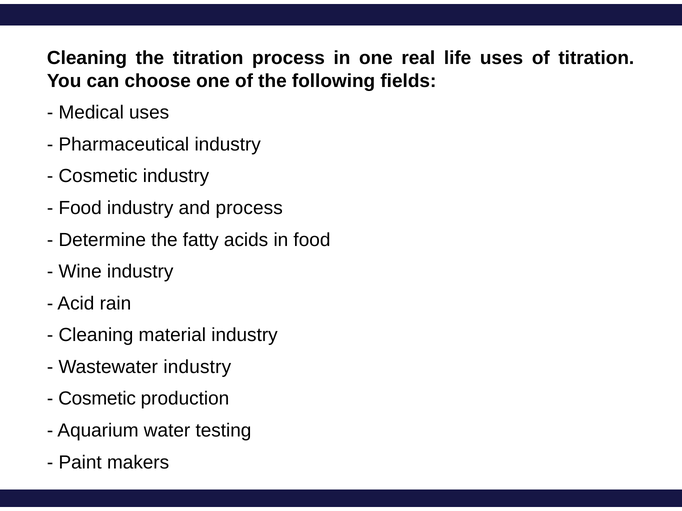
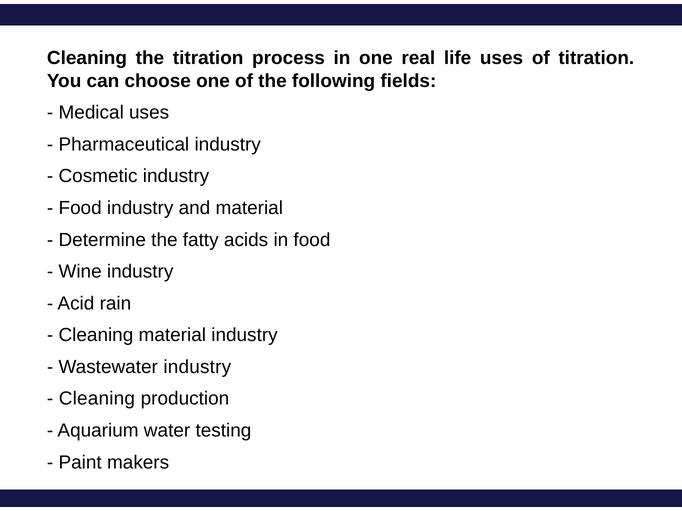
and process: process -> material
Cosmetic at (97, 399): Cosmetic -> Cleaning
